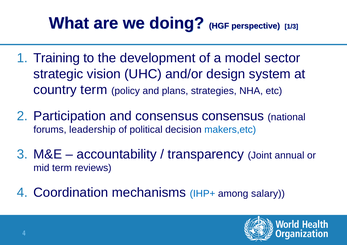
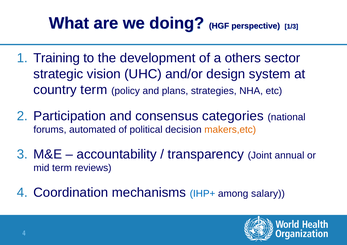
model: model -> others
consensus consensus: consensus -> categories
leadership: leadership -> automated
makers,etc colour: blue -> orange
